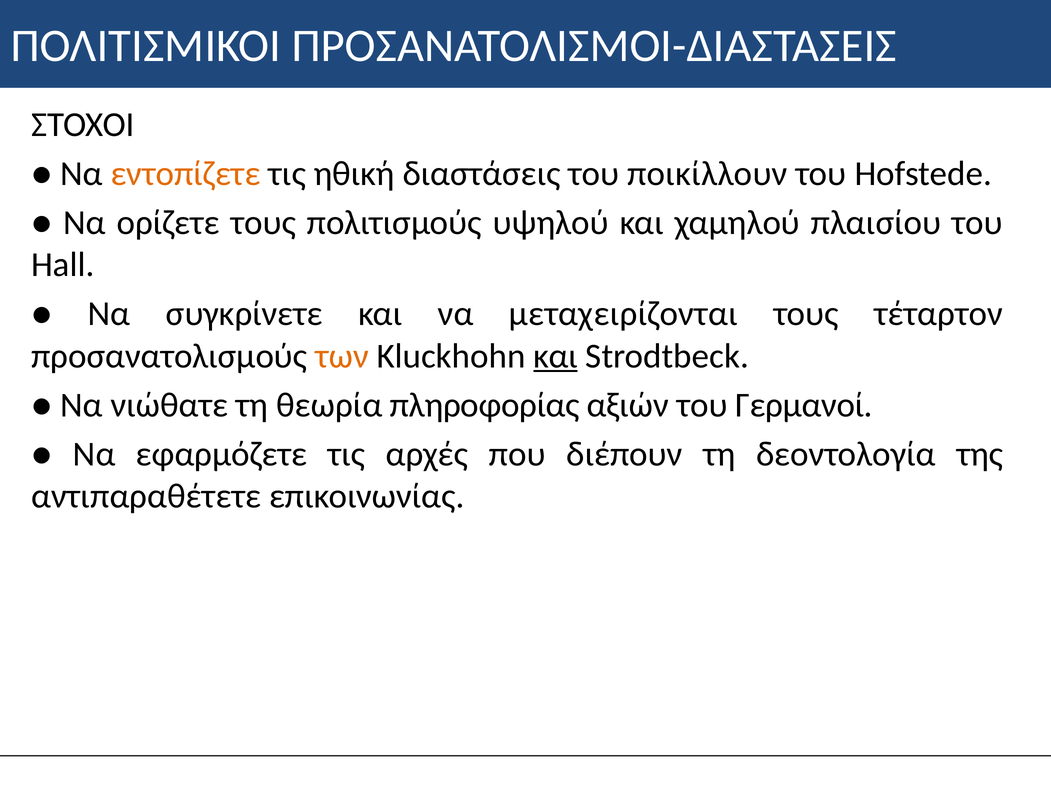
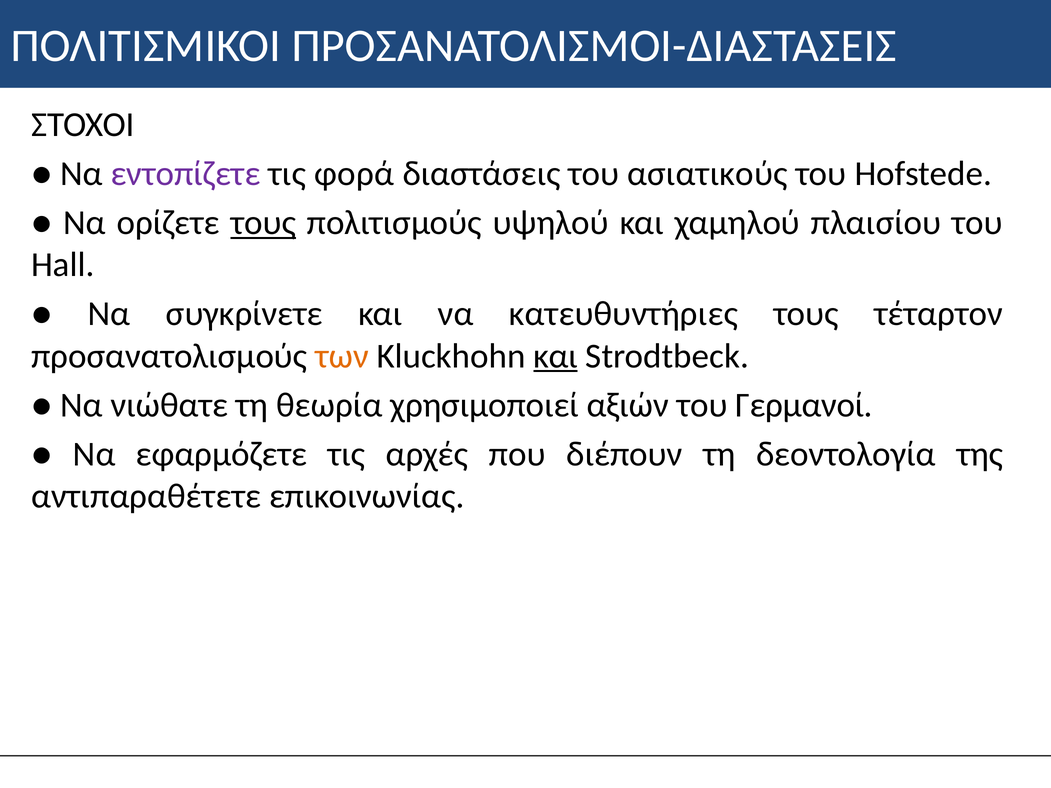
εντοπίζετε colour: orange -> purple
ηθική: ηθική -> φορά
ποικίλλουν: ποικίλλουν -> ασιατικούς
τους at (263, 223) underline: none -> present
μεταχειρίζονται: μεταχειρίζονται -> κατευθυντήριες
πληροφορίας: πληροφορίας -> χρησιμοποιεί
